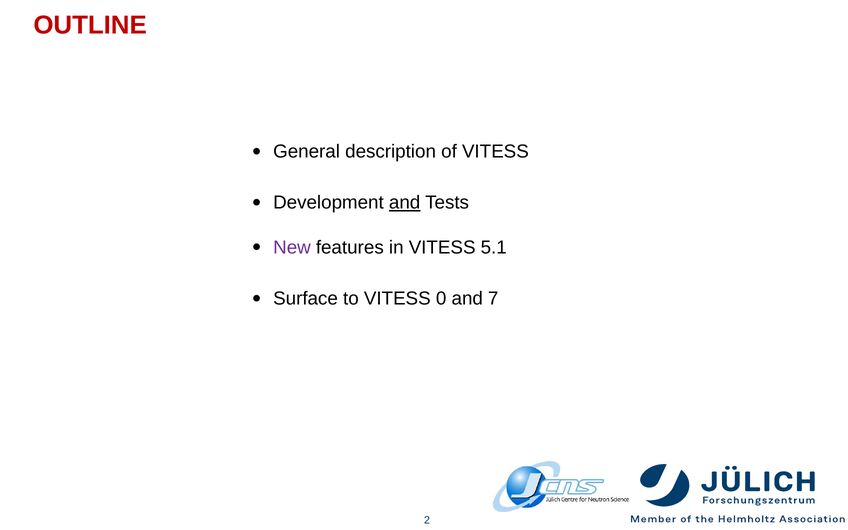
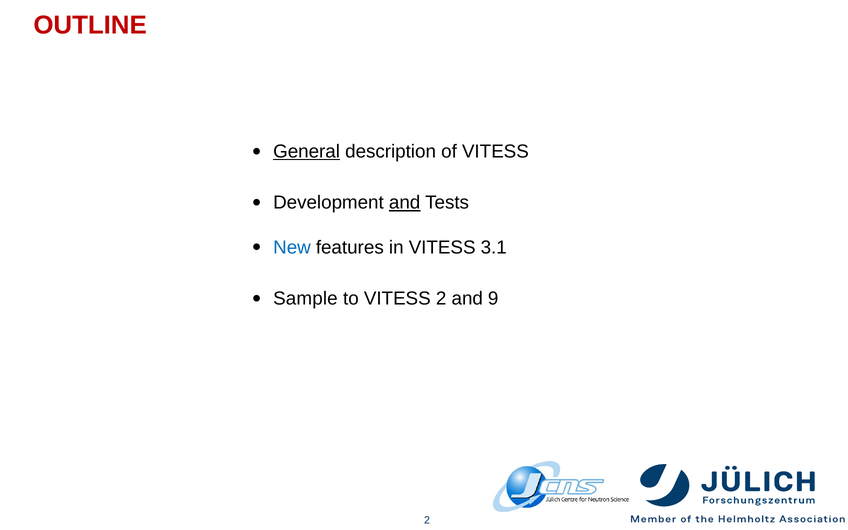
General underline: none -> present
New colour: purple -> blue
5.1: 5.1 -> 3.1
Surface: Surface -> Sample
VITESS 0: 0 -> 2
7: 7 -> 9
